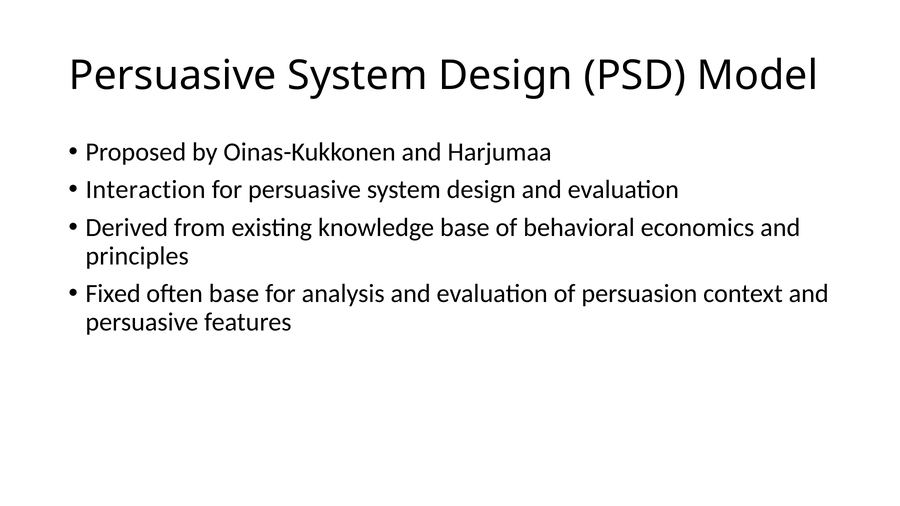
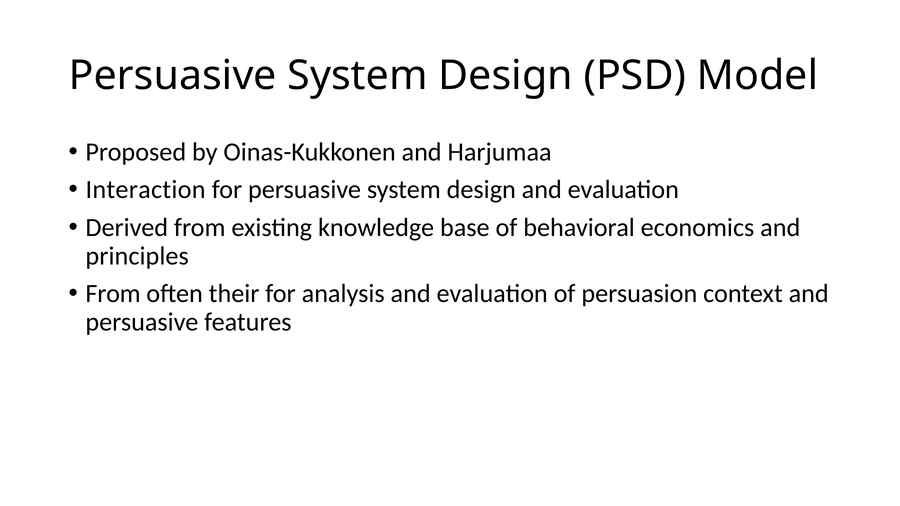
Fixed at (113, 294): Fixed -> From
often base: base -> their
